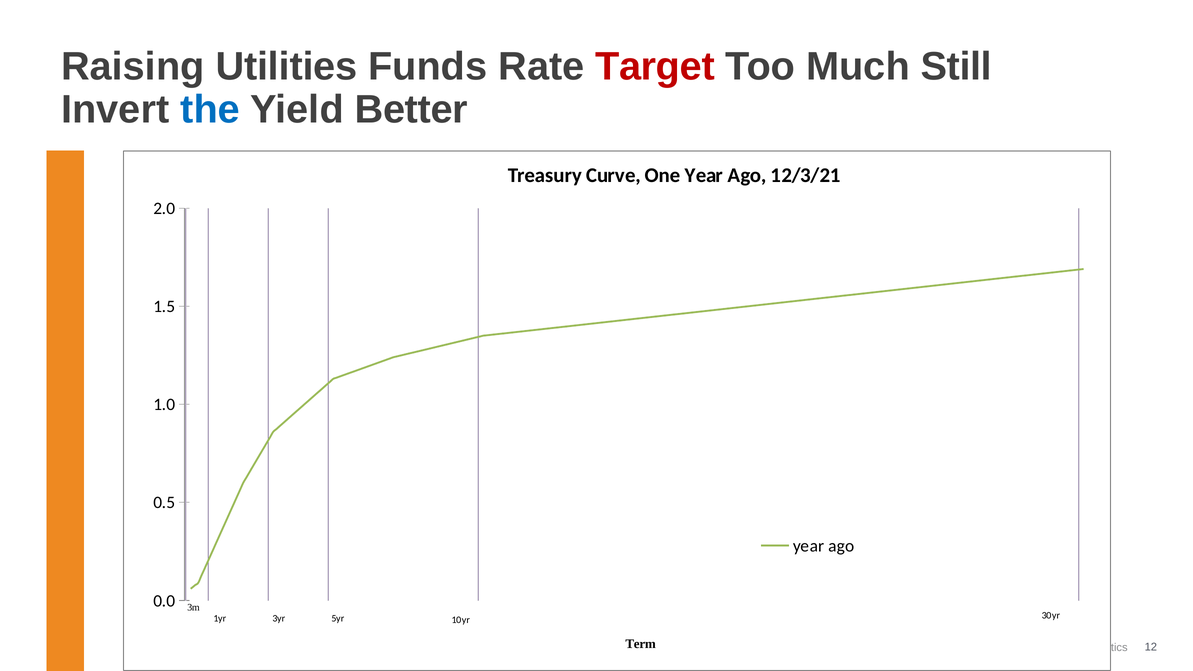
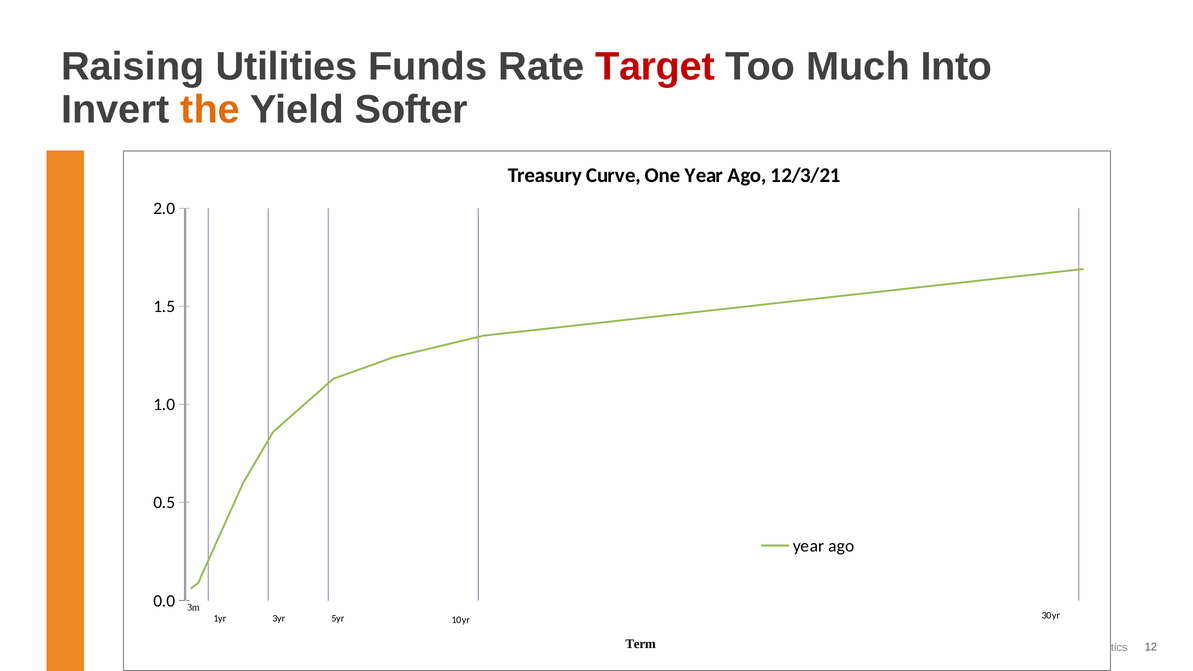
Still: Still -> Into
the colour: blue -> orange
Better: Better -> Softer
